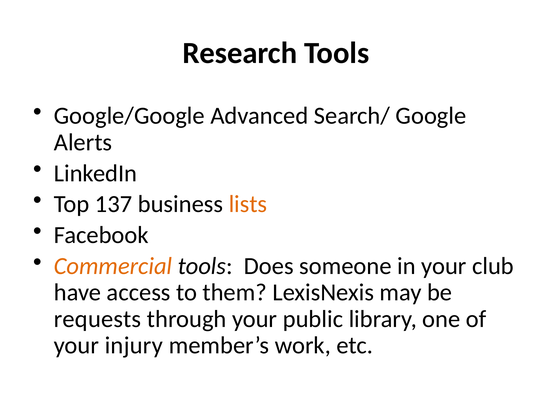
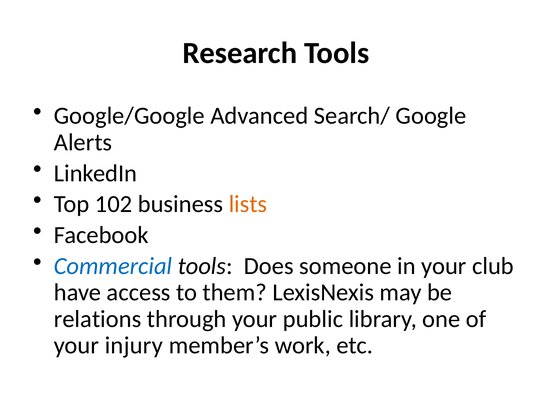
137: 137 -> 102
Commercial colour: orange -> blue
requests: requests -> relations
